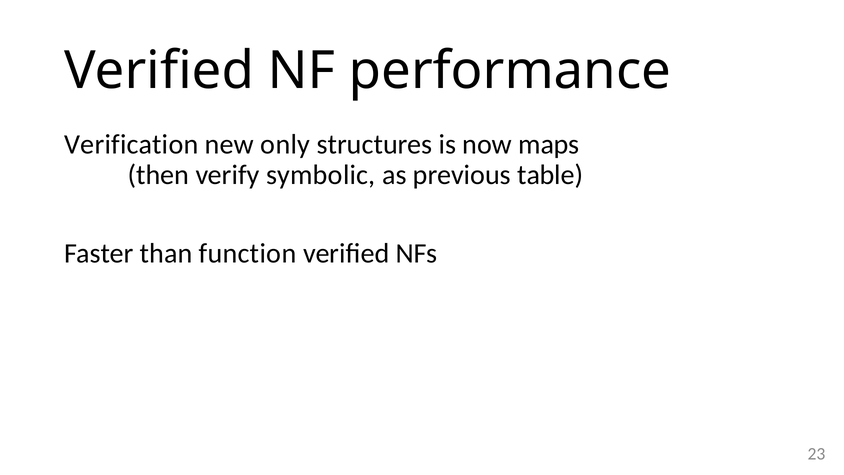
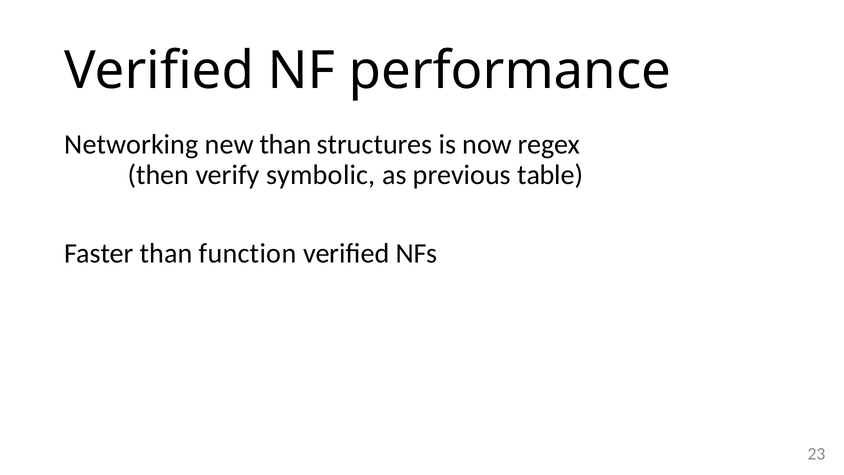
Verification: Verification -> Networking
new only: only -> than
maps: maps -> regex
